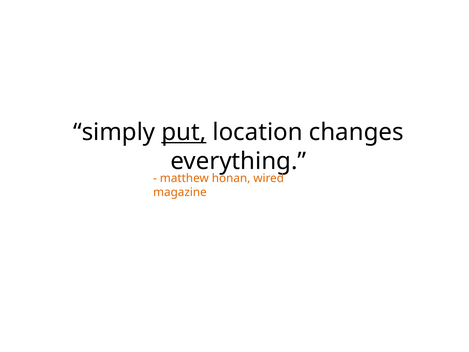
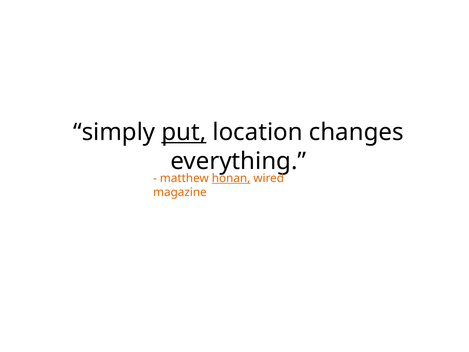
honan underline: none -> present
